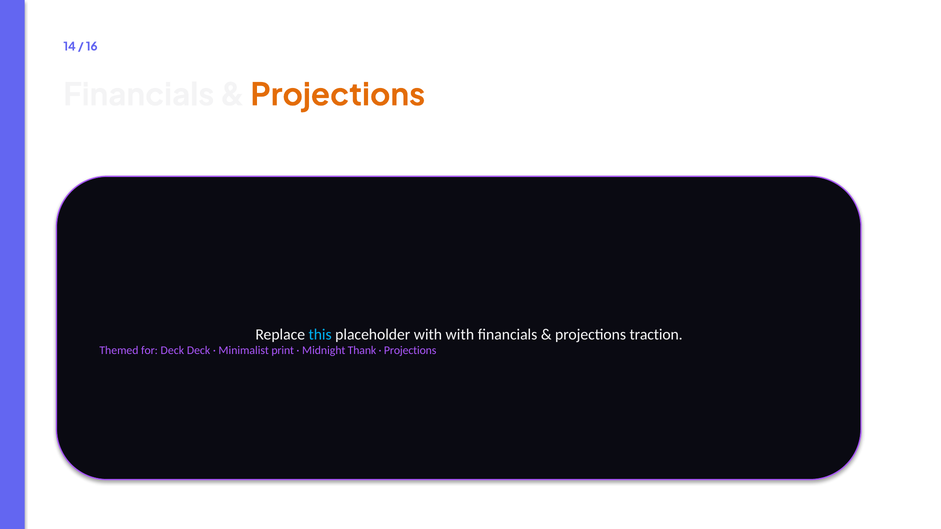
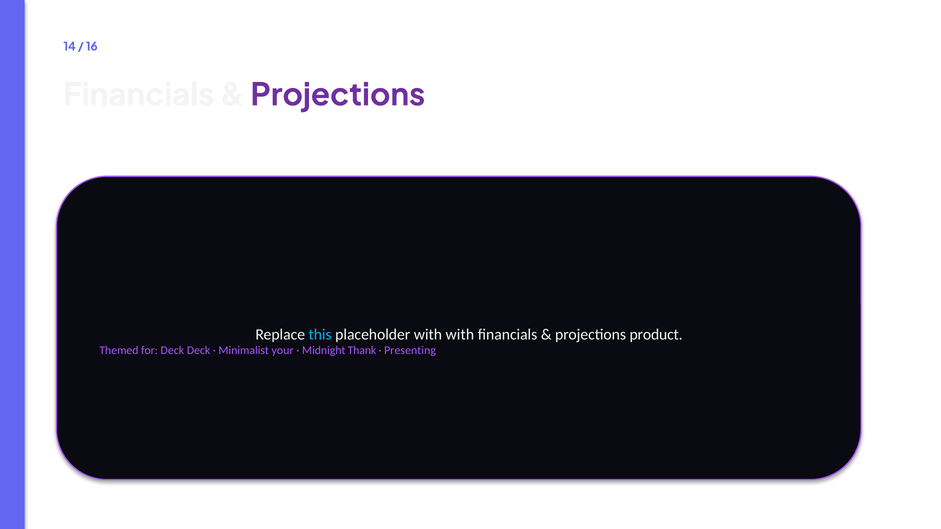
Projections at (338, 95) colour: orange -> purple
traction: traction -> product
print: print -> your
Projections at (410, 351): Projections -> Presenting
